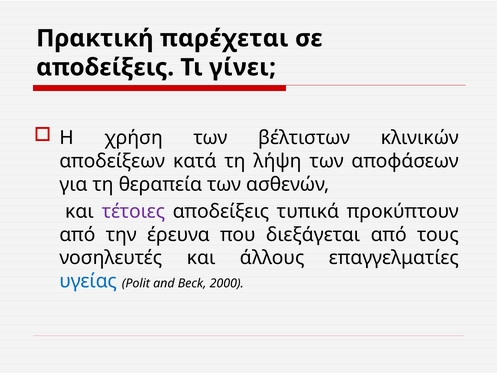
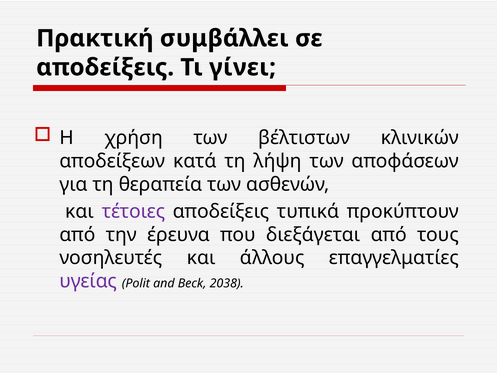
παρέχεται: παρέχεται -> συμβάλλει
υγείας colour: blue -> purple
2000: 2000 -> 2038
